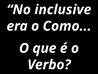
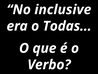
Como: Como -> Todas
